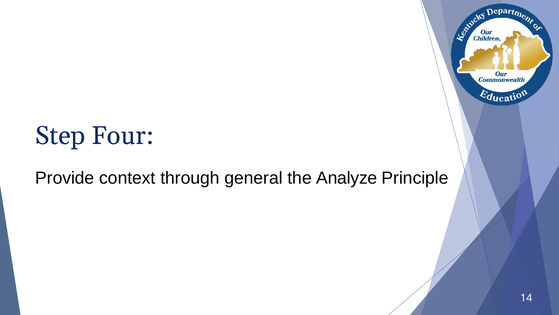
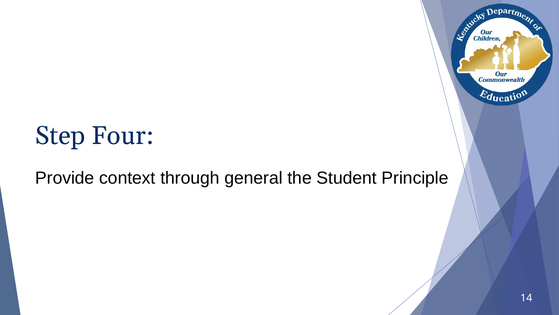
Analyze: Analyze -> Student
